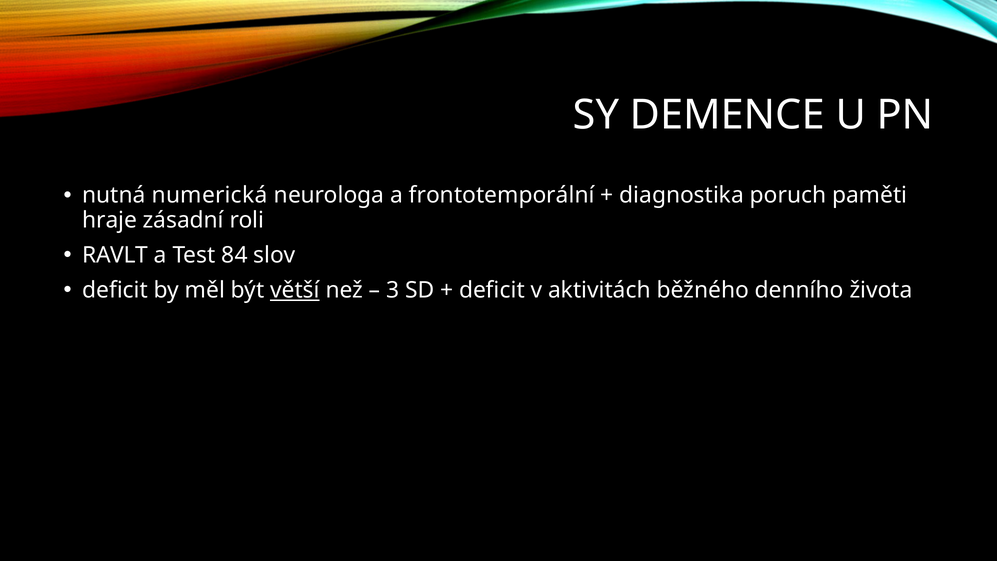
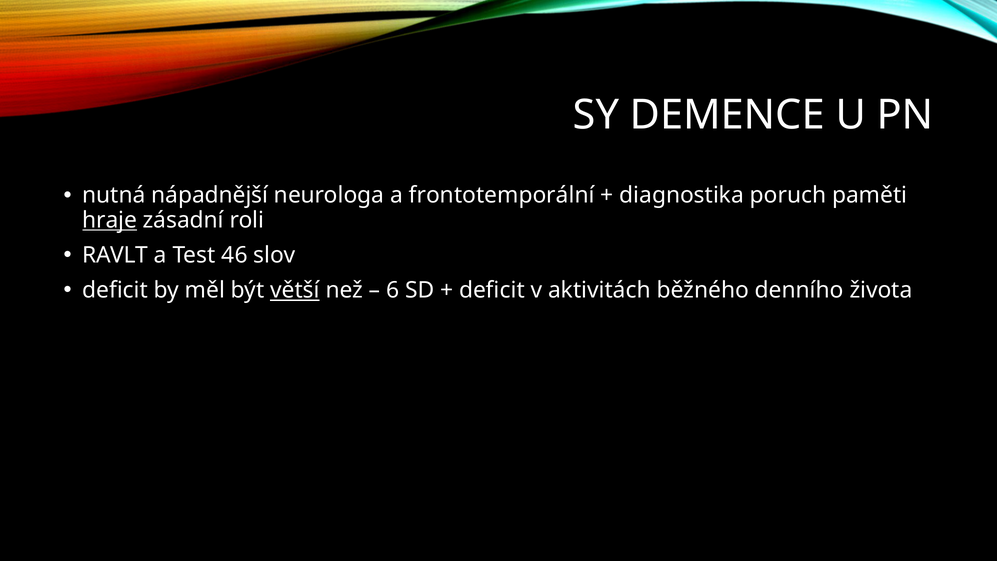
numerická: numerická -> nápadnější
hraje underline: none -> present
84: 84 -> 46
3: 3 -> 6
